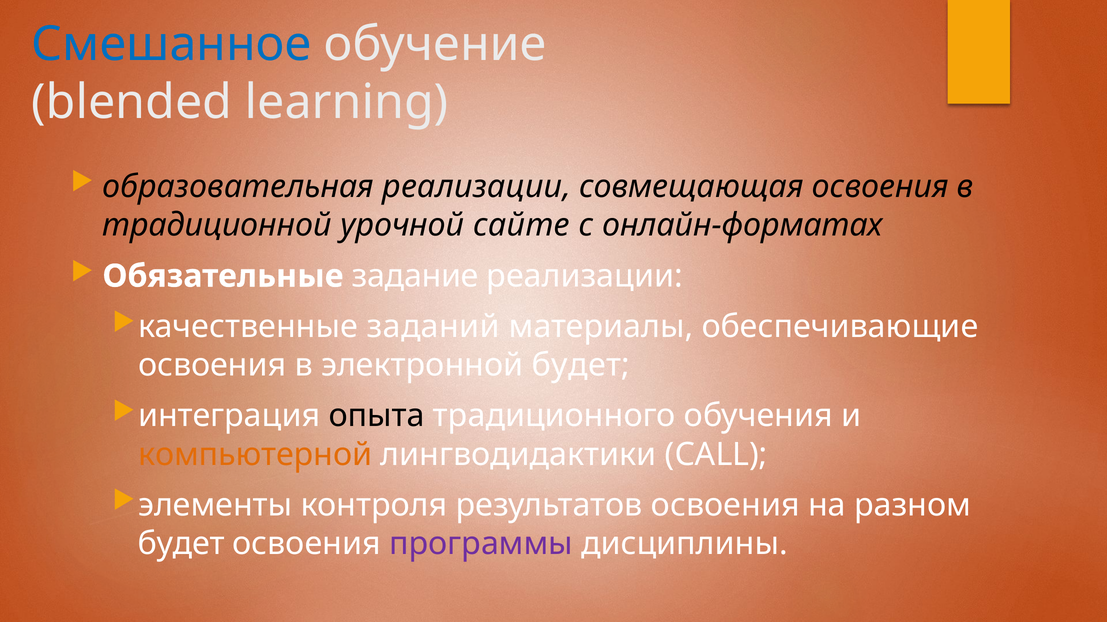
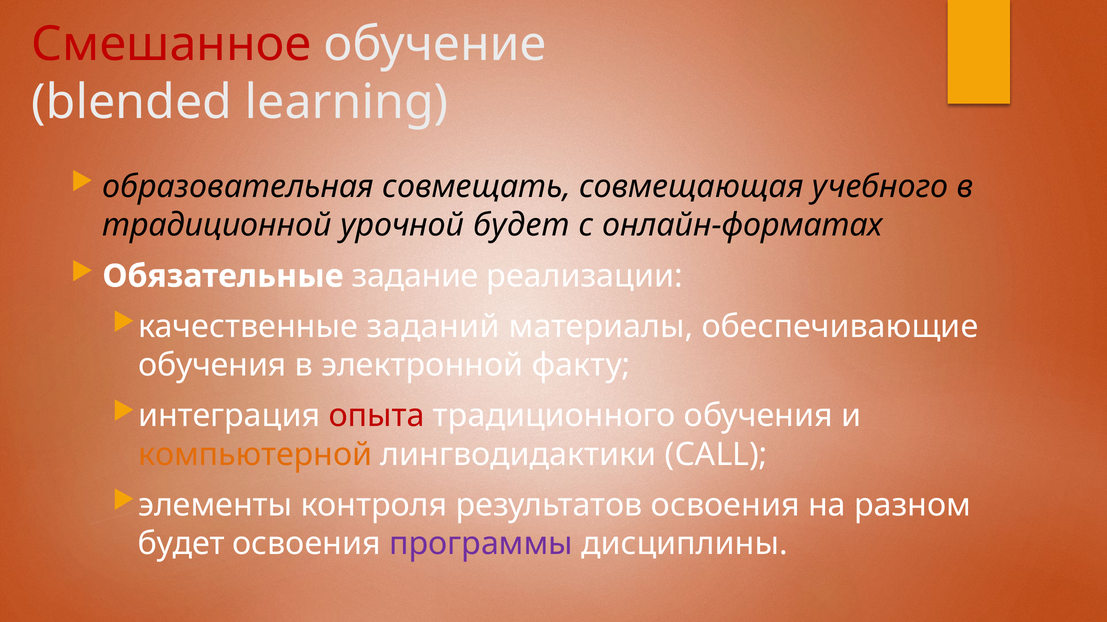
Смешанное colour: blue -> red
образовательная реализации: реализации -> совмещать
совмещающая освоения: освоения -> учебного
урочной сайте: сайте -> будет
освоения at (212, 366): освоения -> обучения
электронной будет: будет -> факту
опыта colour: black -> red
